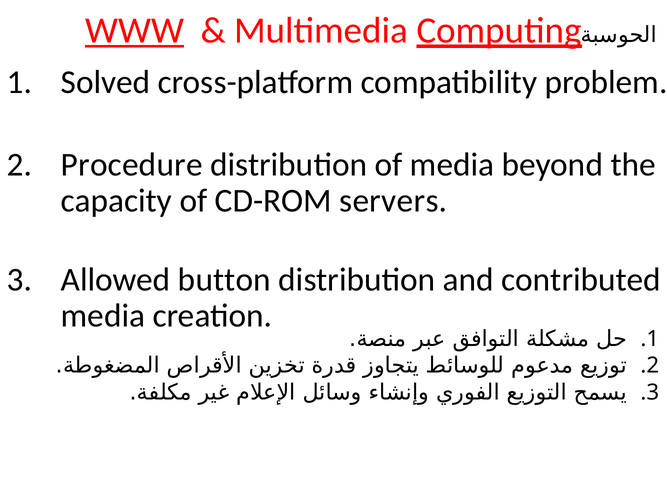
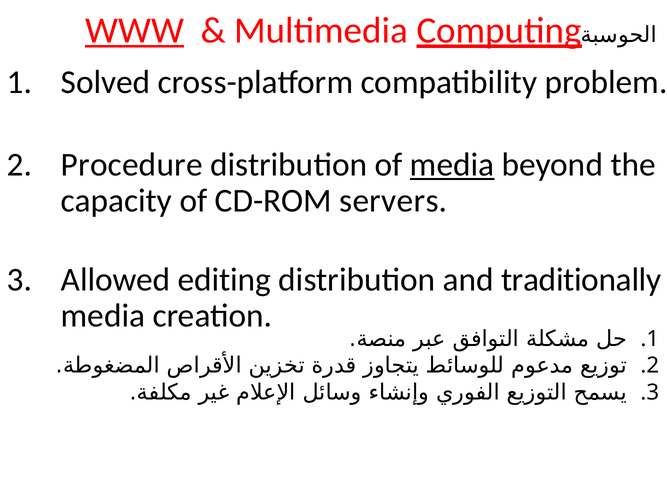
media at (452, 165) underline: none -> present
button: button -> editing
contributed: contributed -> traditionally
